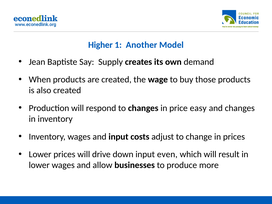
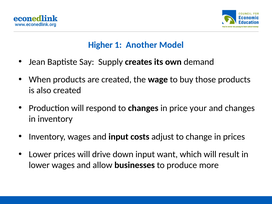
easy: easy -> your
even: even -> want
